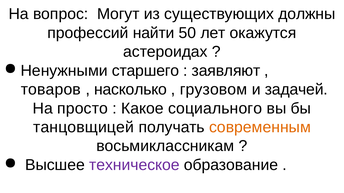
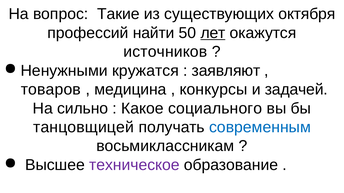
Могут: Могут -> Такие
должны: должны -> октября
лет underline: none -> present
астероидах: астероидах -> источников
старшего: старшего -> кружатся
насколько: насколько -> медицина
грузовом: грузовом -> конкурсы
просто: просто -> сильно
современным colour: orange -> blue
